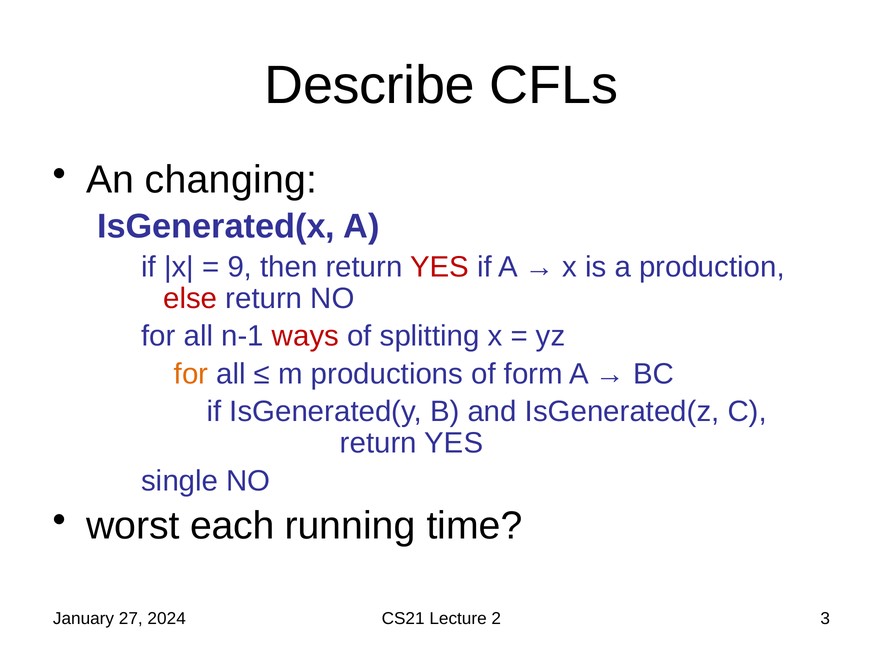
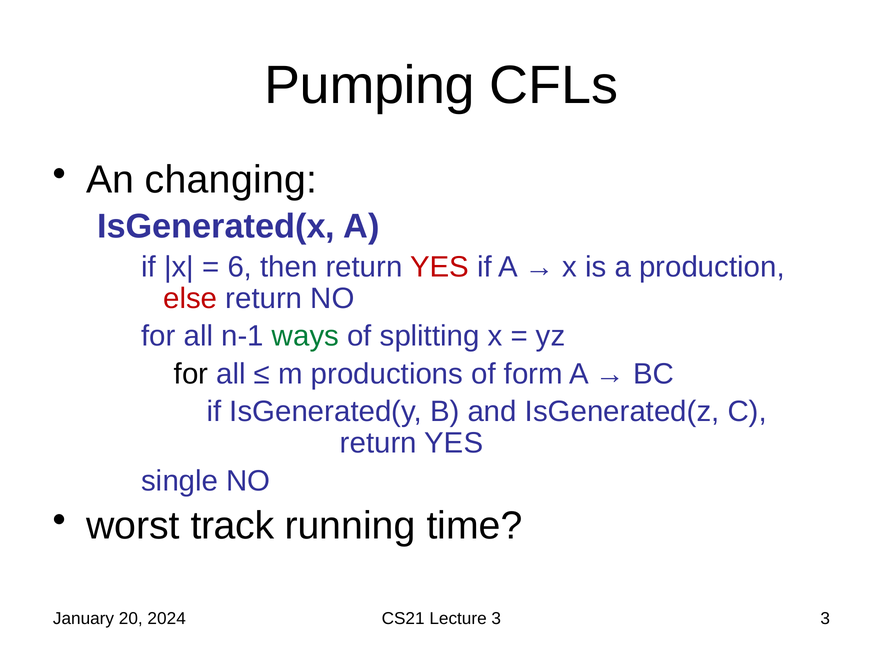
Describe: Describe -> Pumping
9: 9 -> 6
ways colour: red -> green
for at (191, 374) colour: orange -> black
each: each -> track
27: 27 -> 20
Lecture 2: 2 -> 3
